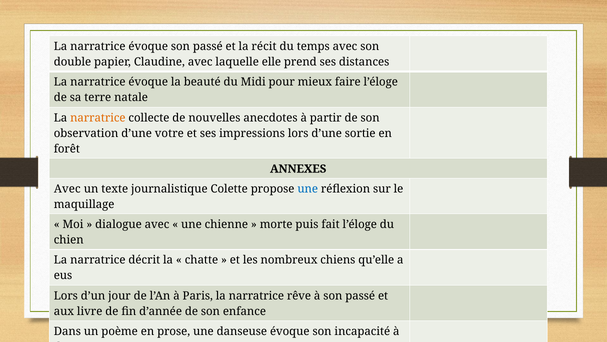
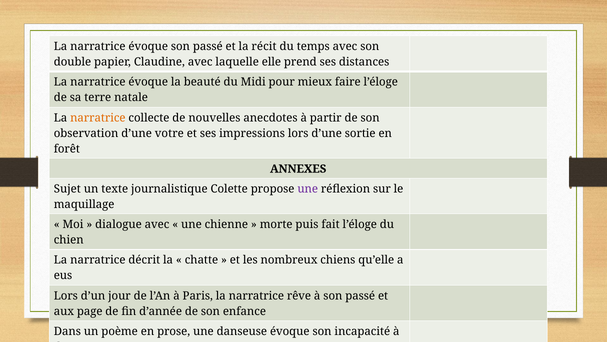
Avec at (67, 189): Avec -> Sujet
une at (308, 189) colour: blue -> purple
livre: livre -> page
